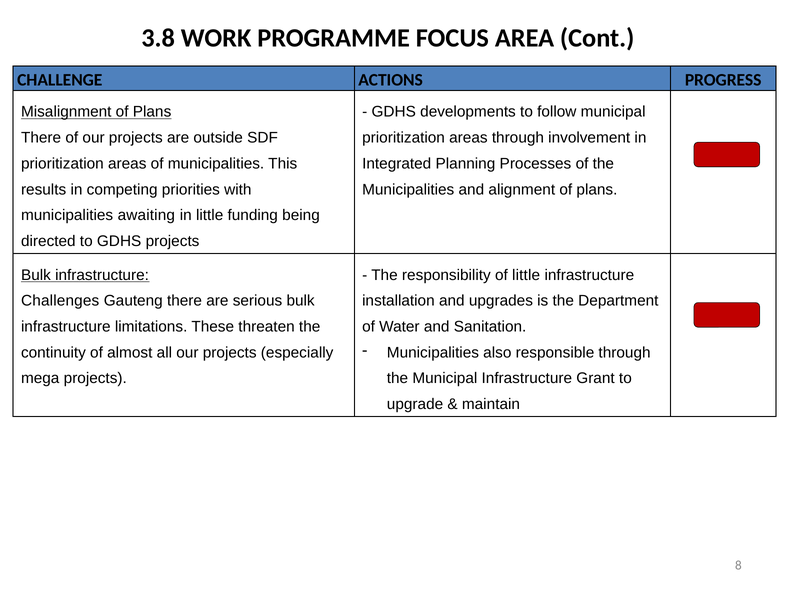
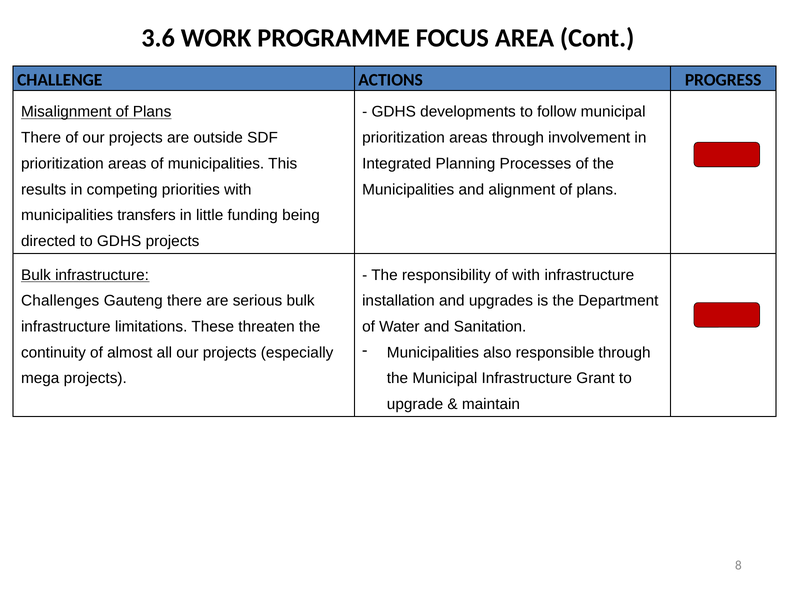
3.8: 3.8 -> 3.6
awaiting: awaiting -> transfers
of little: little -> with
